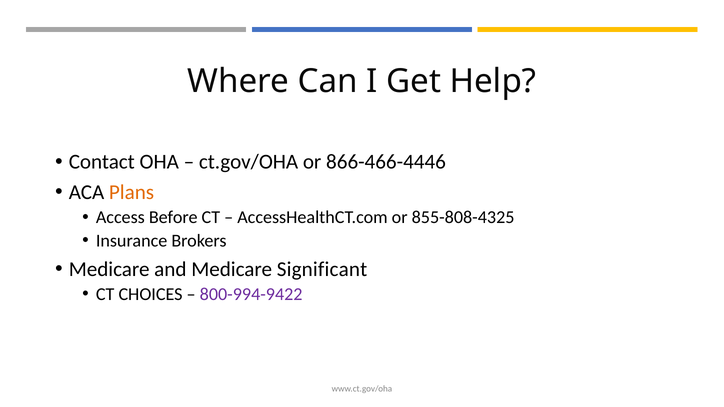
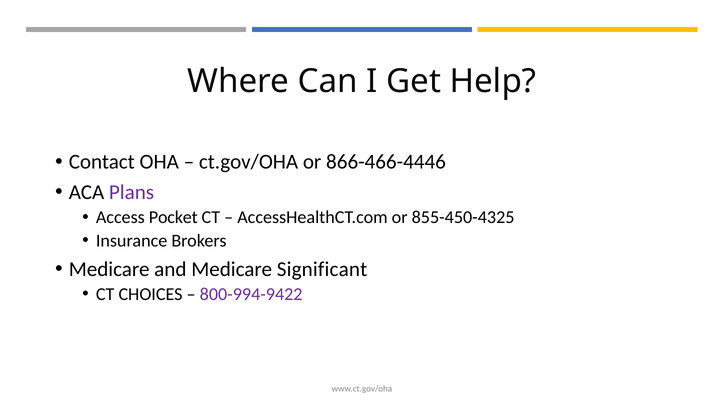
Plans colour: orange -> purple
Before: Before -> Pocket
855-808-4325: 855-808-4325 -> 855-450-4325
